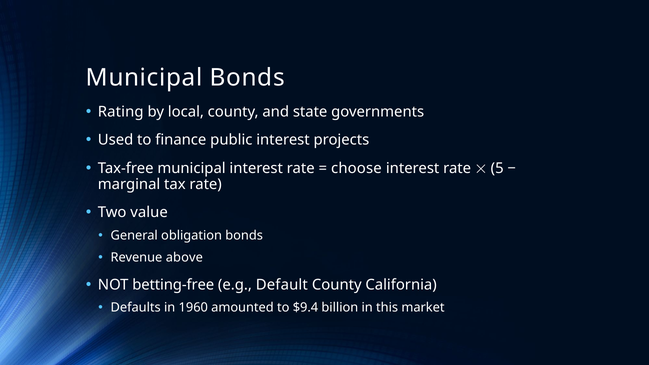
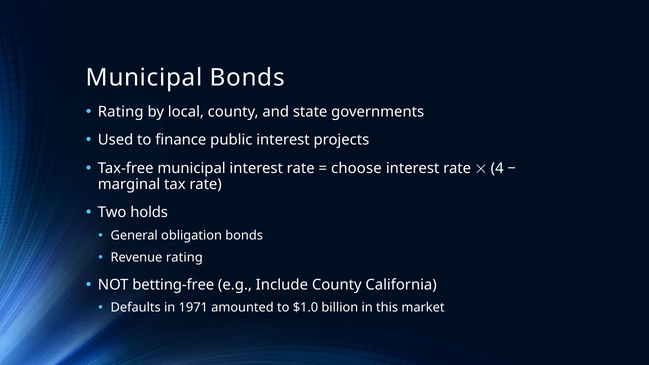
5: 5 -> 4
value: value -> holds
Revenue above: above -> rating
Default: Default -> Include
1960: 1960 -> 1971
$9.4: $9.4 -> $1.0
